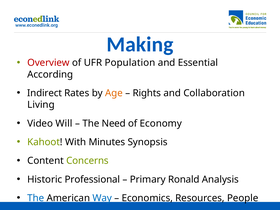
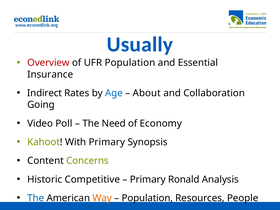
Making: Making -> Usually
According: According -> Insurance
Age colour: orange -> blue
Rights: Rights -> About
Living: Living -> Going
Will: Will -> Poll
With Minutes: Minutes -> Primary
Professional: Professional -> Competitive
Way colour: blue -> orange
Economics at (147, 198): Economics -> Population
